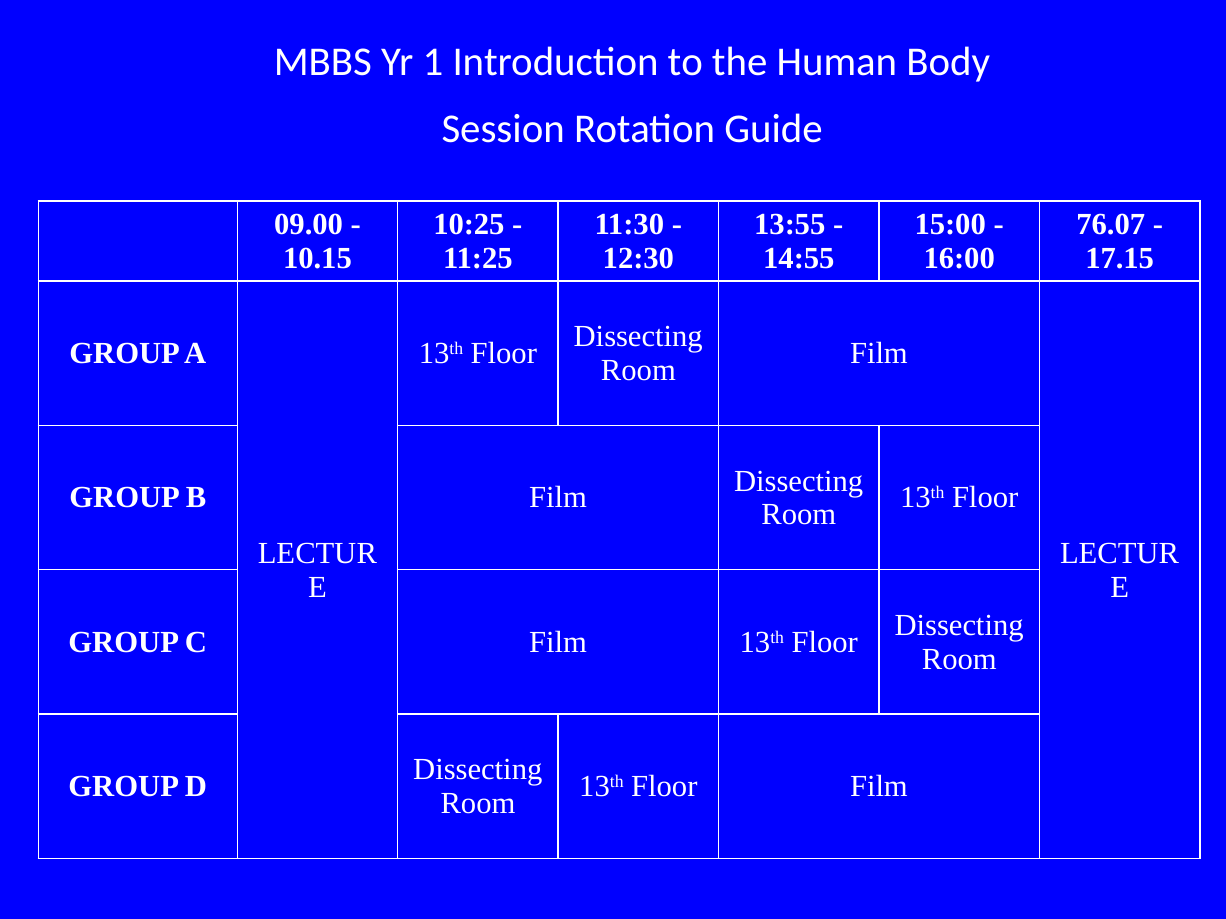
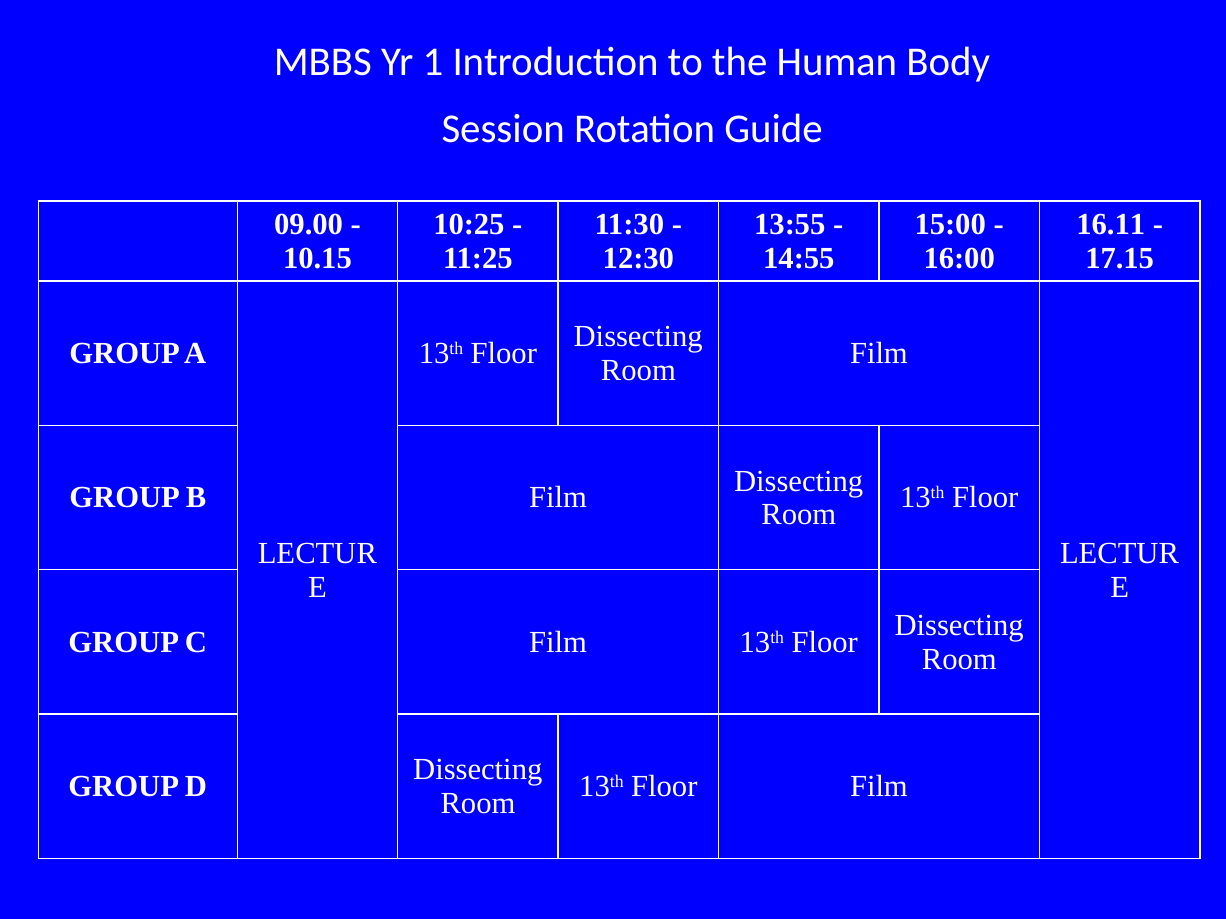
76.07: 76.07 -> 16.11
